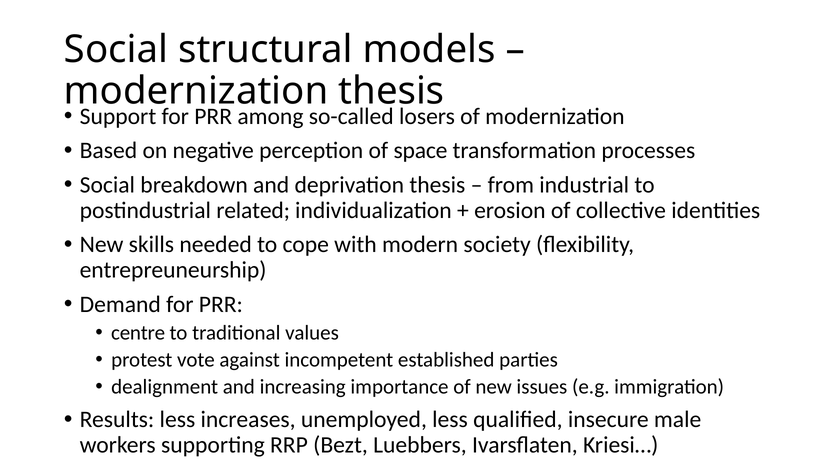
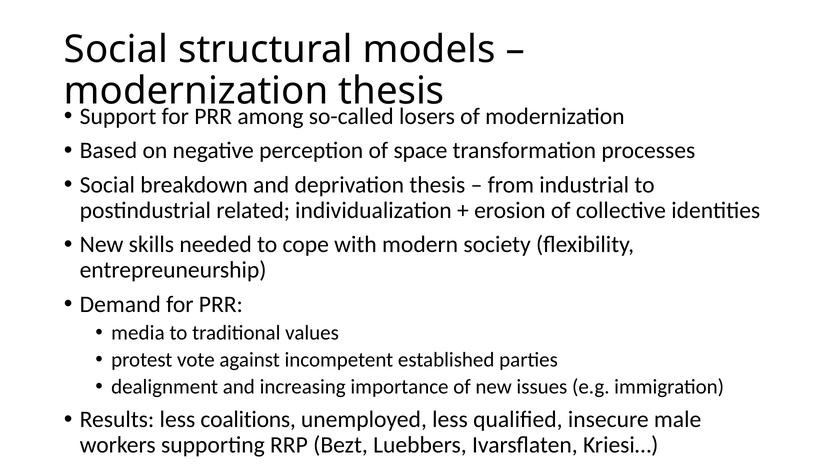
centre: centre -> media
increases: increases -> coalitions
